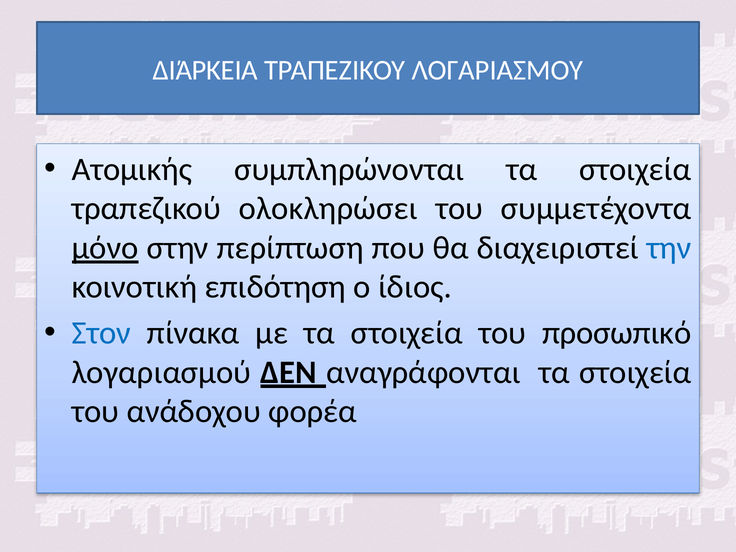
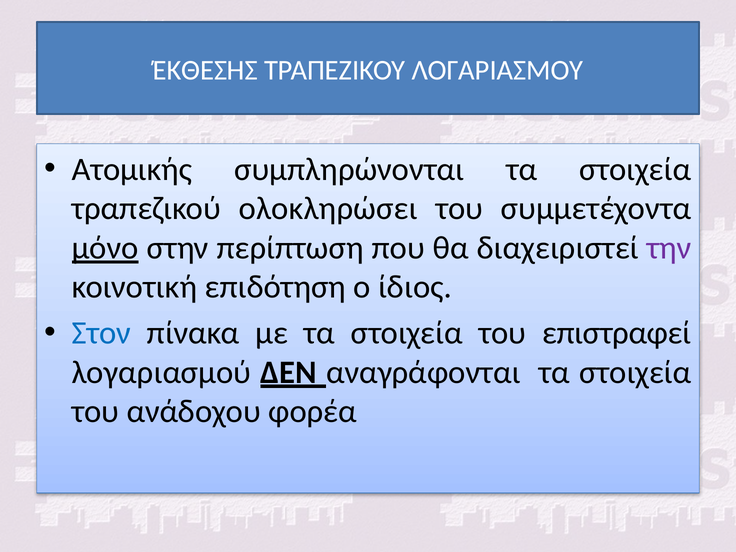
ΔΙΆΡΚΕΙΑ: ΔΙΆΡΚΕΙΑ -> ΈΚΘΕΣΗΣ
την colour: blue -> purple
προσωπικό: προσωπικό -> επιστραφεί
